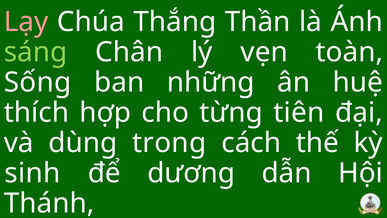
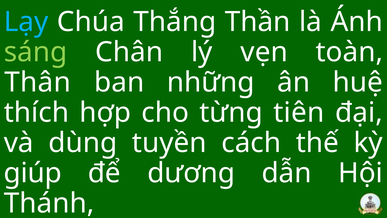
Lạy colour: pink -> light blue
Sống: Sống -> Thân
trong: trong -> tuyền
sinh: sinh -> giúp
